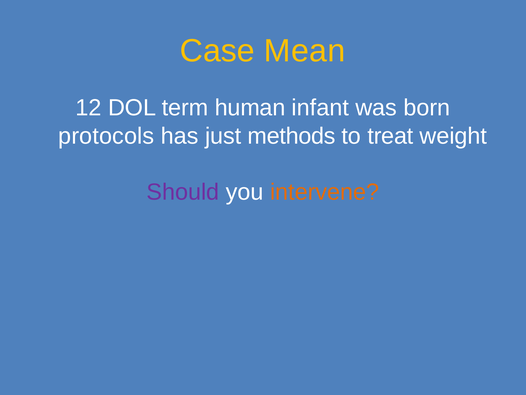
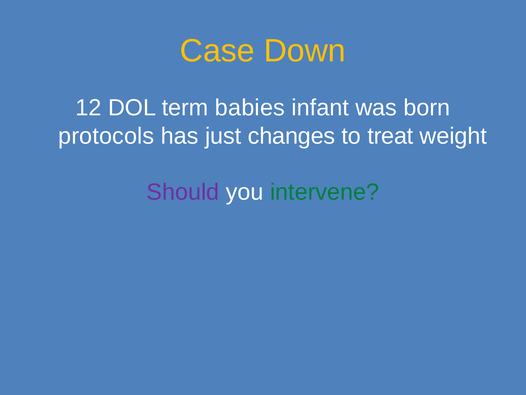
Mean: Mean -> Down
human: human -> babies
methods: methods -> changes
intervene colour: orange -> green
